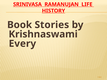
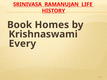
Stories: Stories -> Homes
